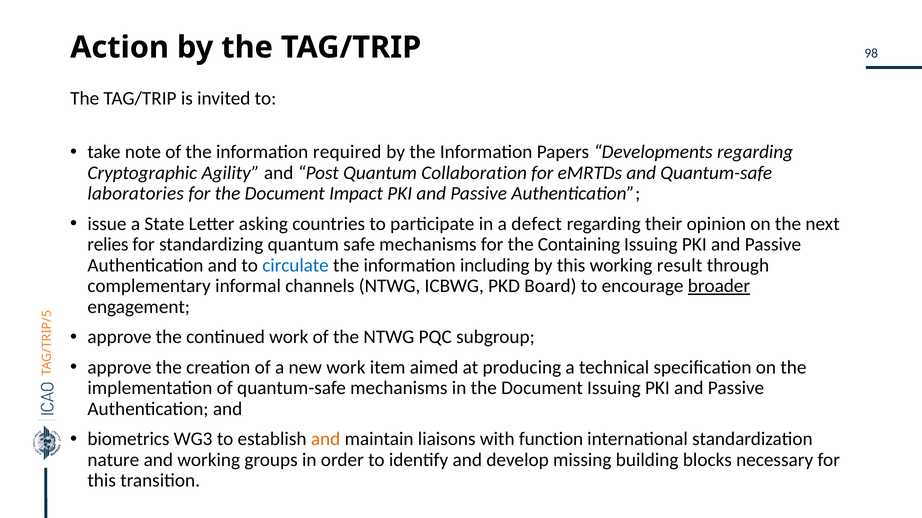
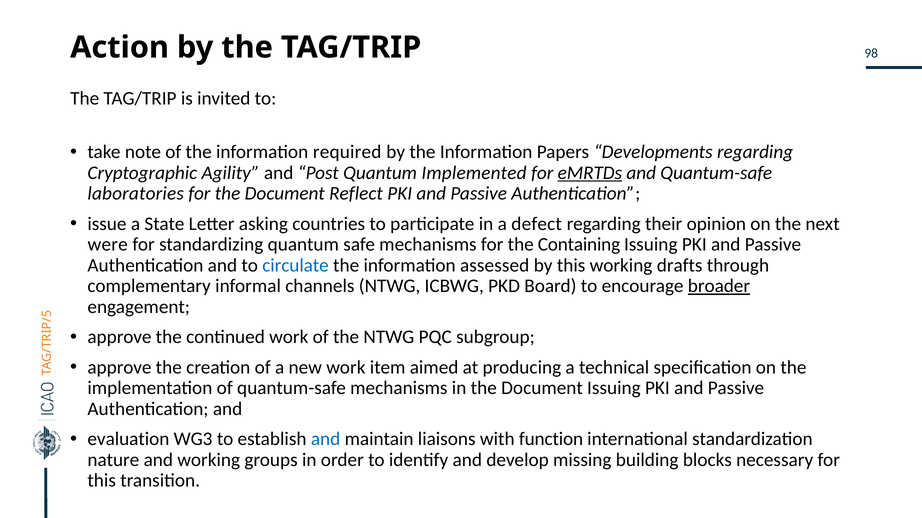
Collaboration: Collaboration -> Implemented
eMRTDs underline: none -> present
Impact: Impact -> Reflect
relies: relies -> were
including: including -> assessed
result: result -> drafts
biometrics: biometrics -> evaluation
and at (326, 440) colour: orange -> blue
